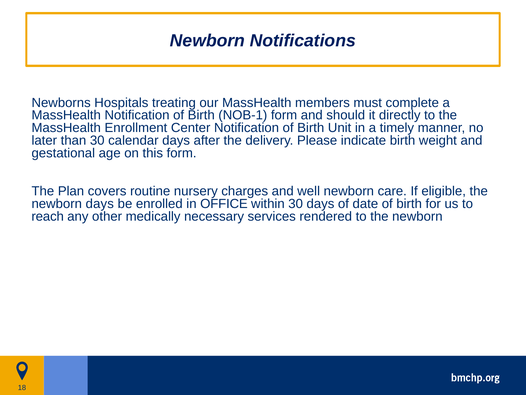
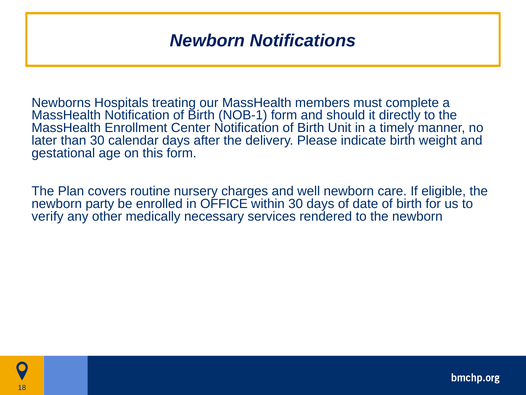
newborn days: days -> party
reach: reach -> verify
